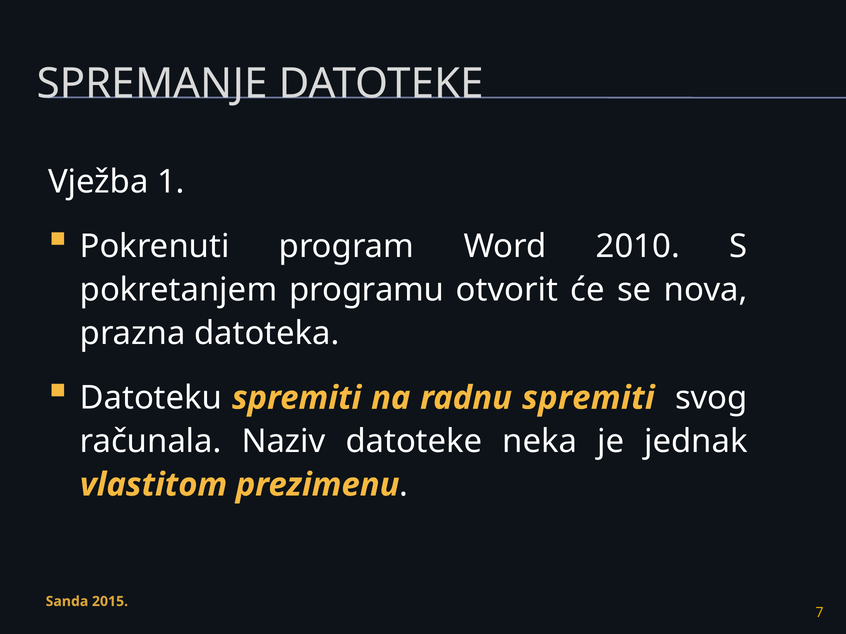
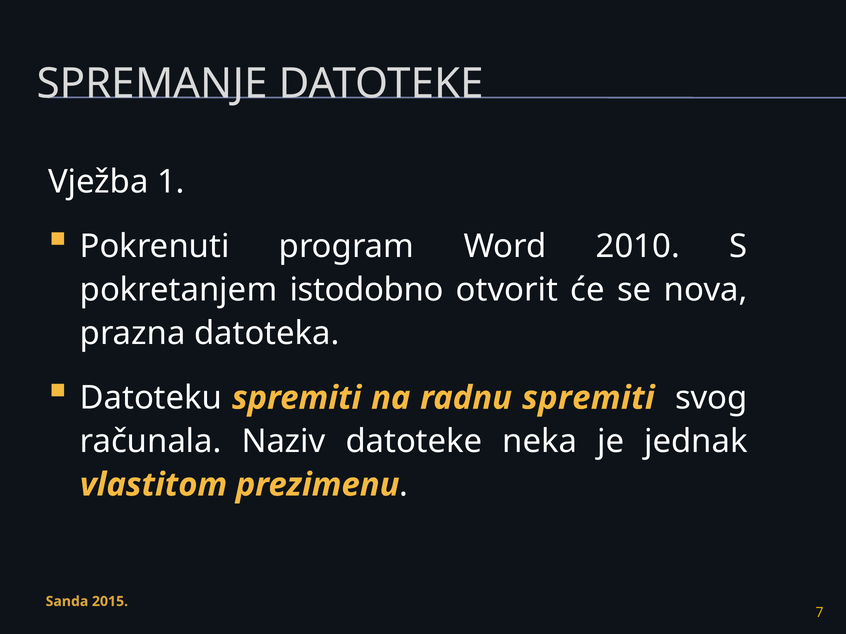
programu: programu -> istodobno
